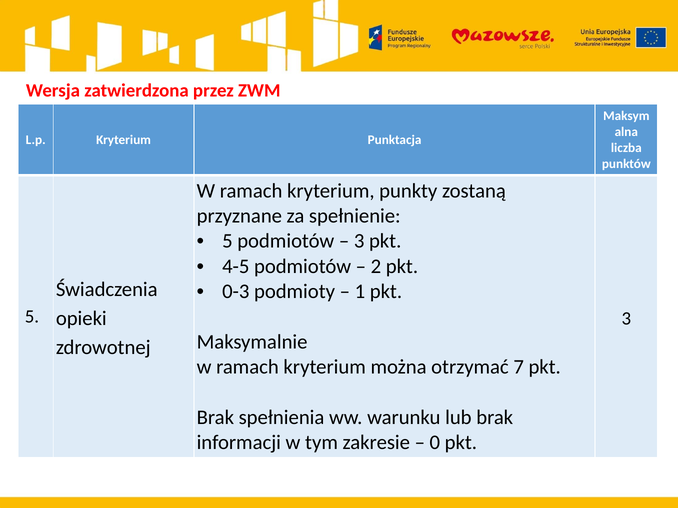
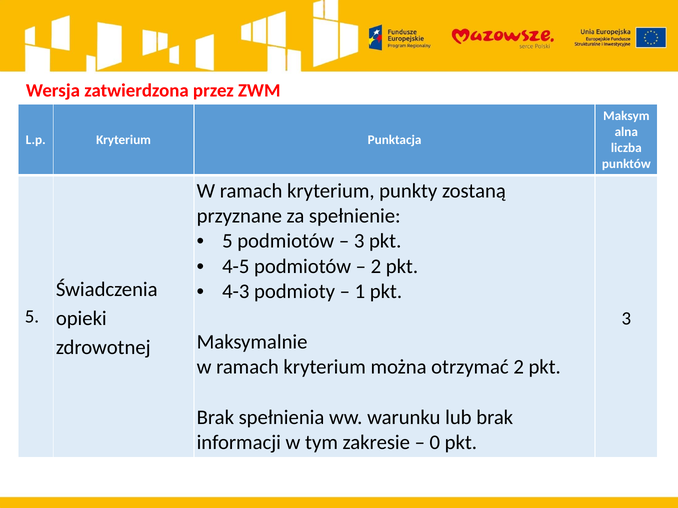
0-3: 0-3 -> 4-3
otrzymać 7: 7 -> 2
